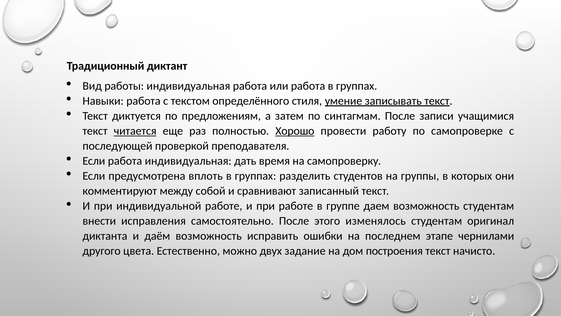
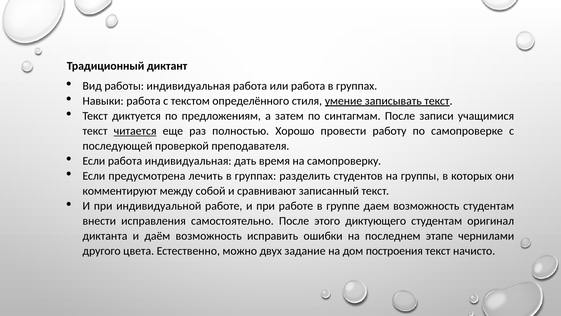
Хорошо underline: present -> none
вплоть: вплоть -> лечить
изменялось: изменялось -> диктующего
